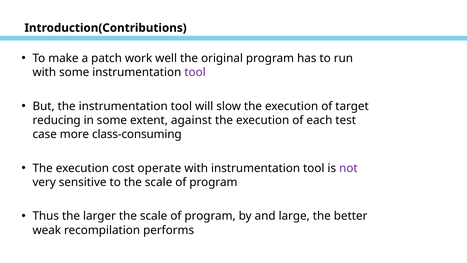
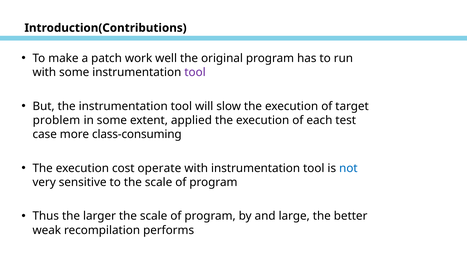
reducing: reducing -> problem
against: against -> applied
not colour: purple -> blue
